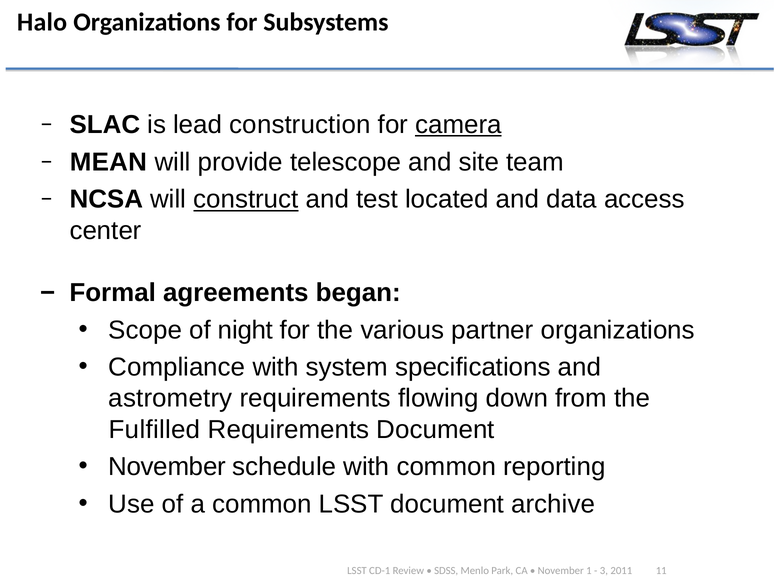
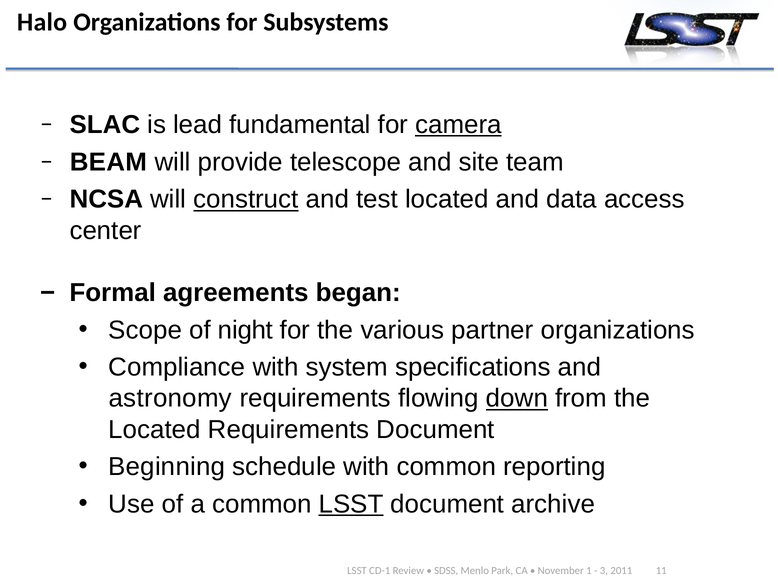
construction: construction -> fundamental
MEAN: MEAN -> BEAM
astrometry: astrometry -> astronomy
down underline: none -> present
Fulfilled at (154, 430): Fulfilled -> Located
November at (167, 467): November -> Beginning
LSST at (351, 505) underline: none -> present
